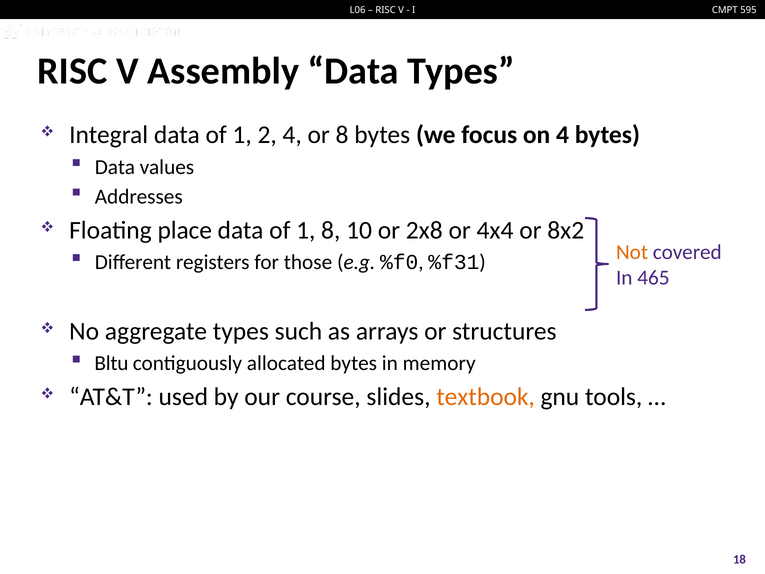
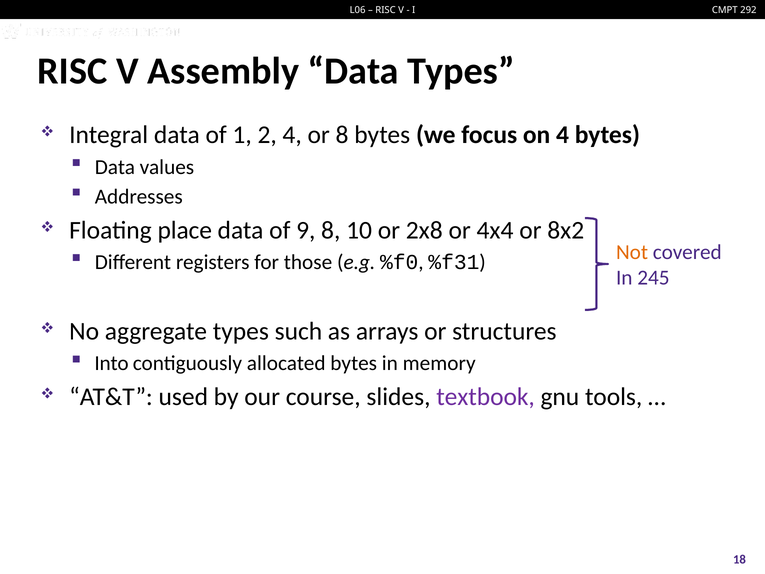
595: 595 -> 292
1 at (306, 230): 1 -> 9
465: 465 -> 245
Bltu: Bltu -> Into
textbook colour: orange -> purple
